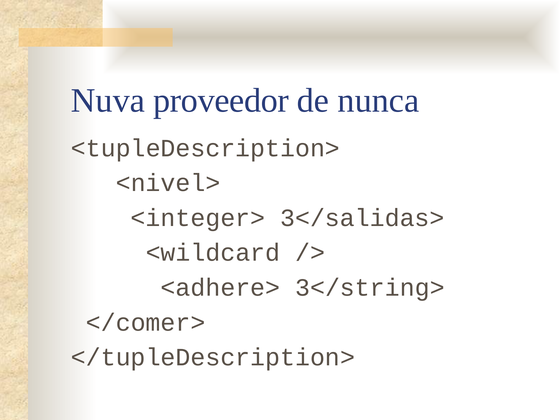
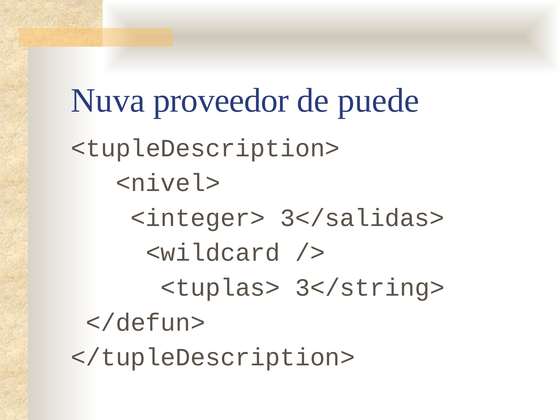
nunca: nunca -> puede
<adhere>: <adhere> -> <tuplas>
</comer>: </comer> -> </defun>
